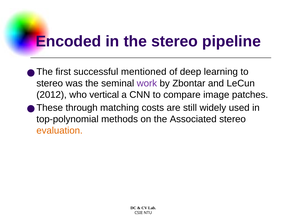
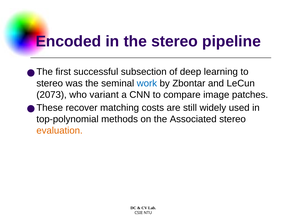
mentioned: mentioned -> subsection
work colour: purple -> blue
2012: 2012 -> 2073
vertical: vertical -> variant
through: through -> recover
